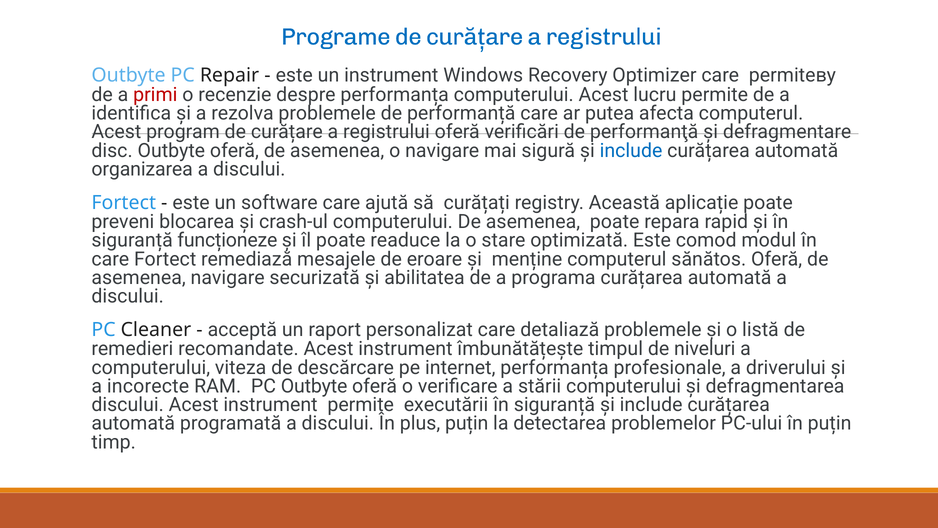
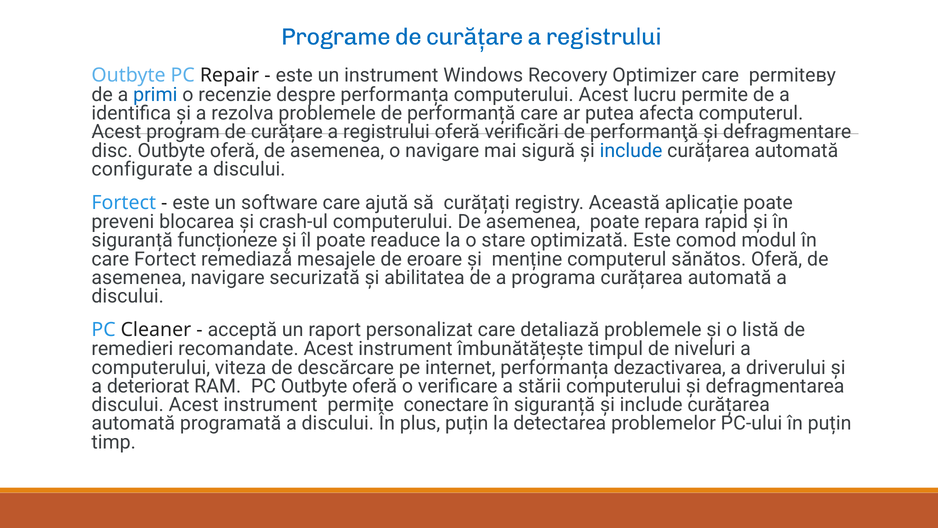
primi colour: red -> blue
organizarea: organizarea -> configurate
profesionale: profesionale -> dezactivarea
incorecte: incorecte -> deteriorat
executării: executării -> conectare
